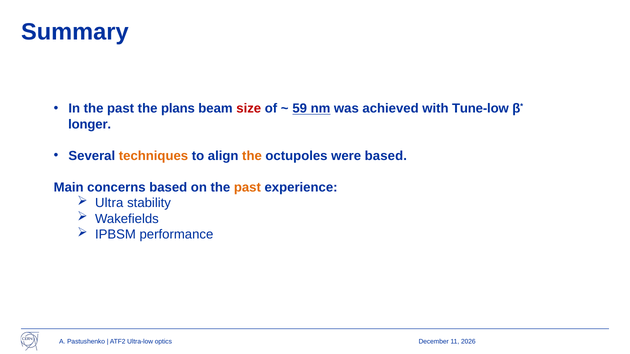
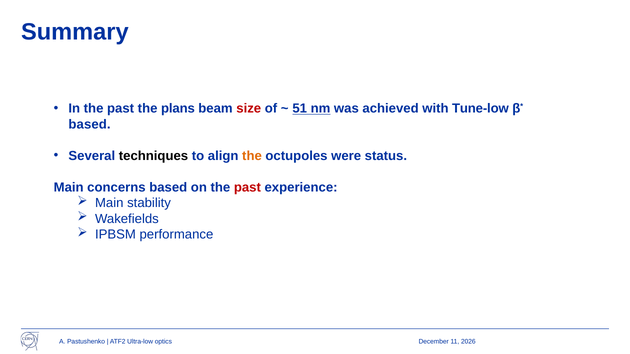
59: 59 -> 51
longer at (90, 124): longer -> based
techniques colour: orange -> black
were based: based -> status
past at (247, 187) colour: orange -> red
Ultra at (109, 203): Ultra -> Main
